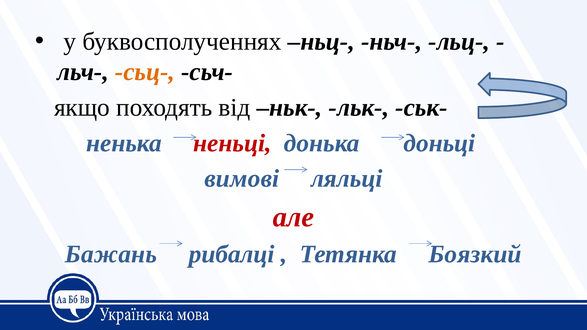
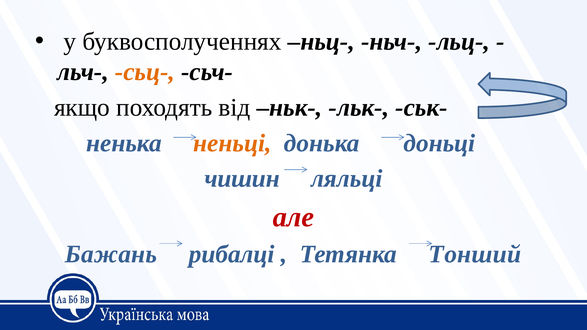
неньці colour: red -> orange
вимові: вимові -> чишин
Боязкий: Боязкий -> Тонший
